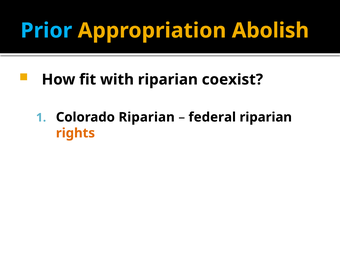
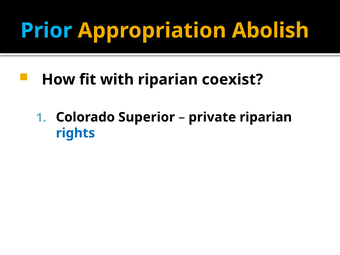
Colorado Riparian: Riparian -> Superior
federal: federal -> private
rights colour: orange -> blue
